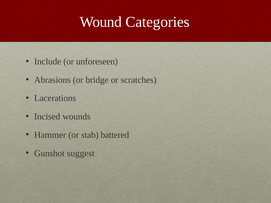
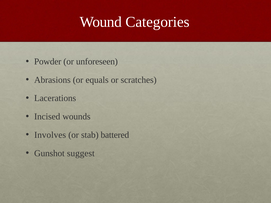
Include: Include -> Powder
bridge: bridge -> equals
Hammer: Hammer -> Involves
